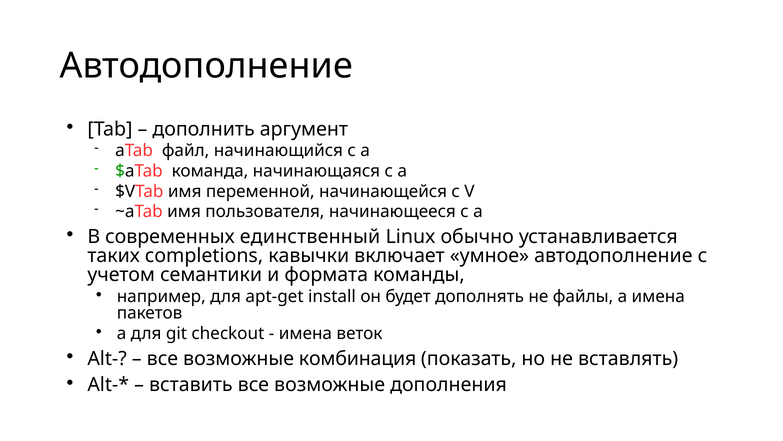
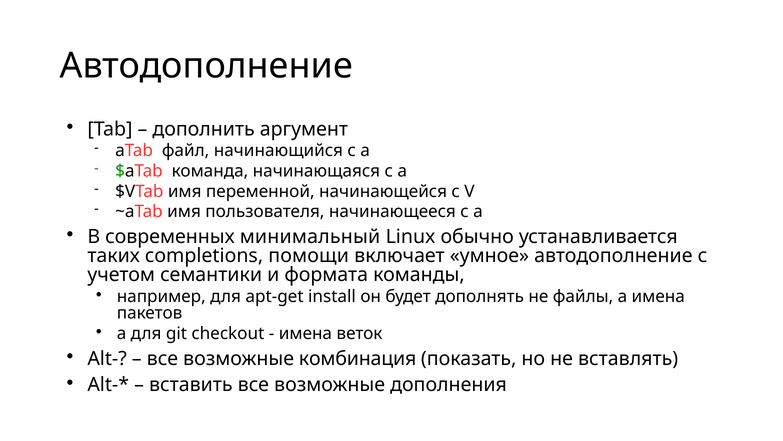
единственный: единственный -> минимальный
кавычки: кавычки -> помощи
